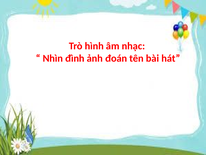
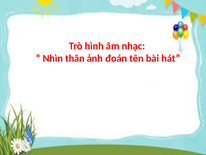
đình: đình -> thân
